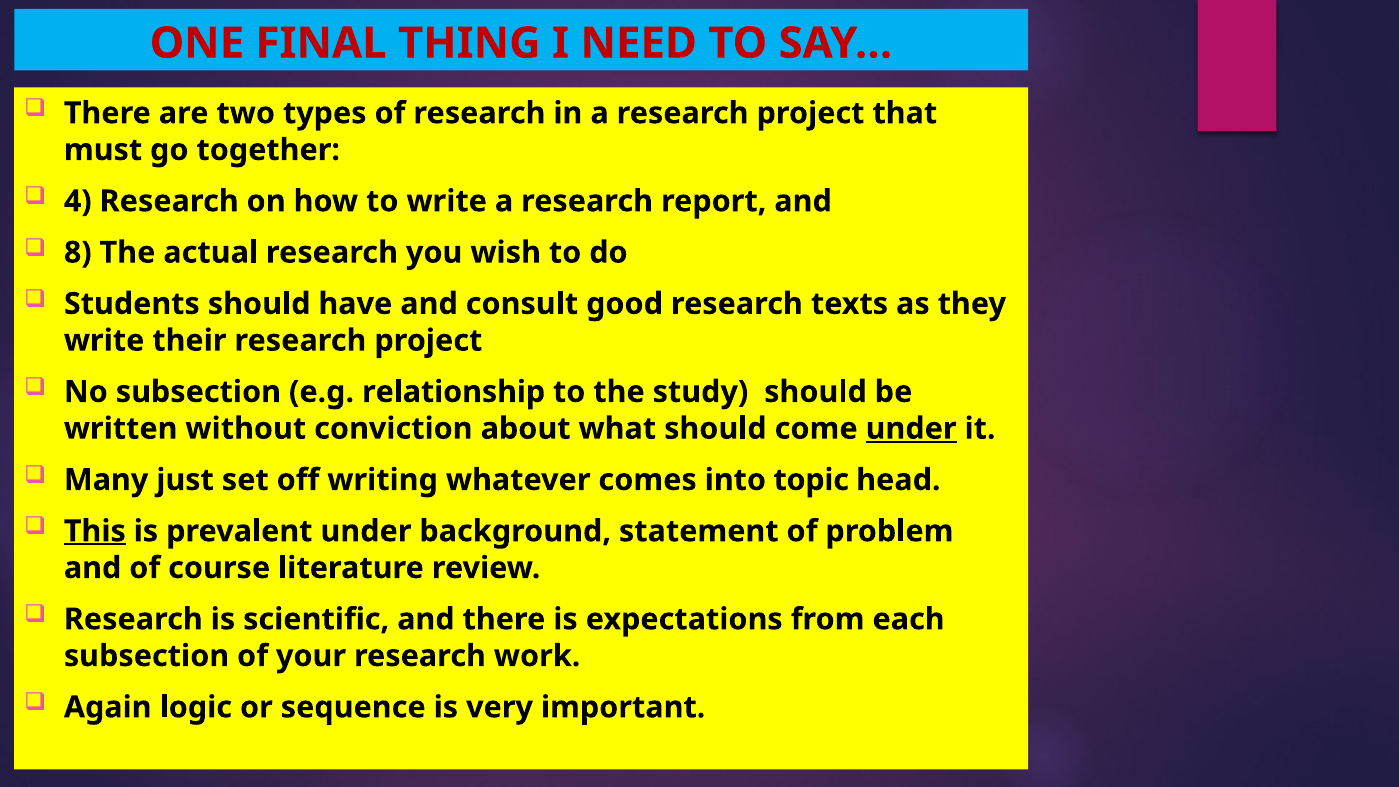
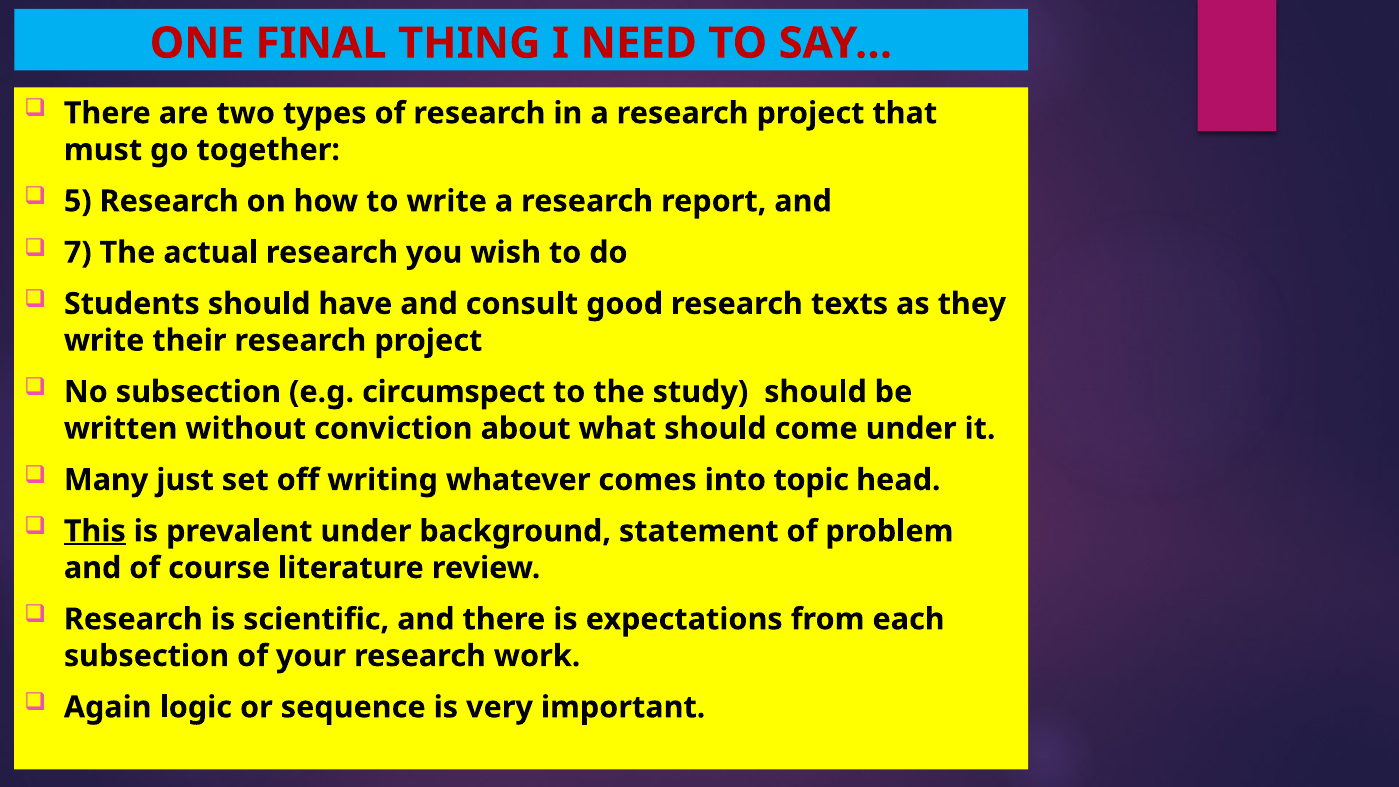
4: 4 -> 5
8: 8 -> 7
relationship: relationship -> circumspect
under at (911, 429) underline: present -> none
